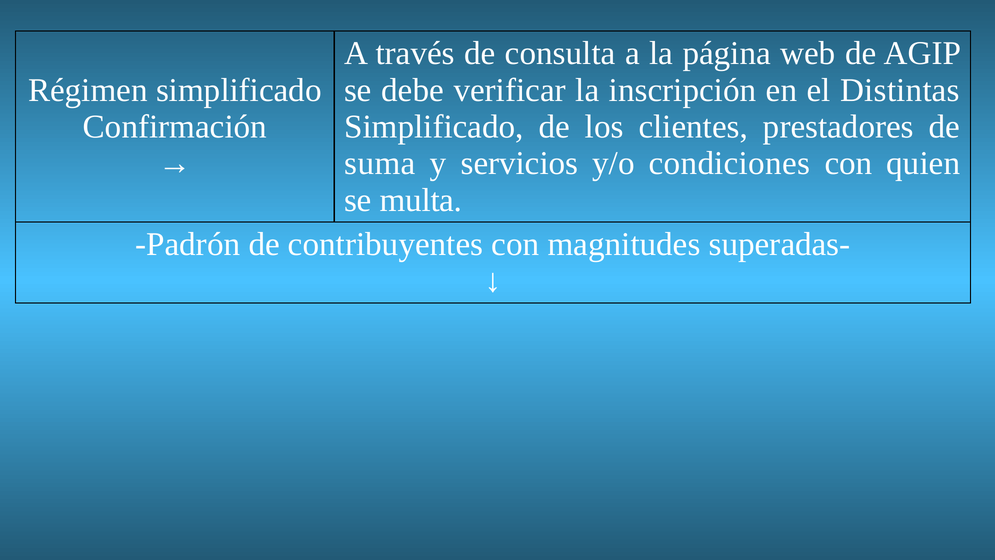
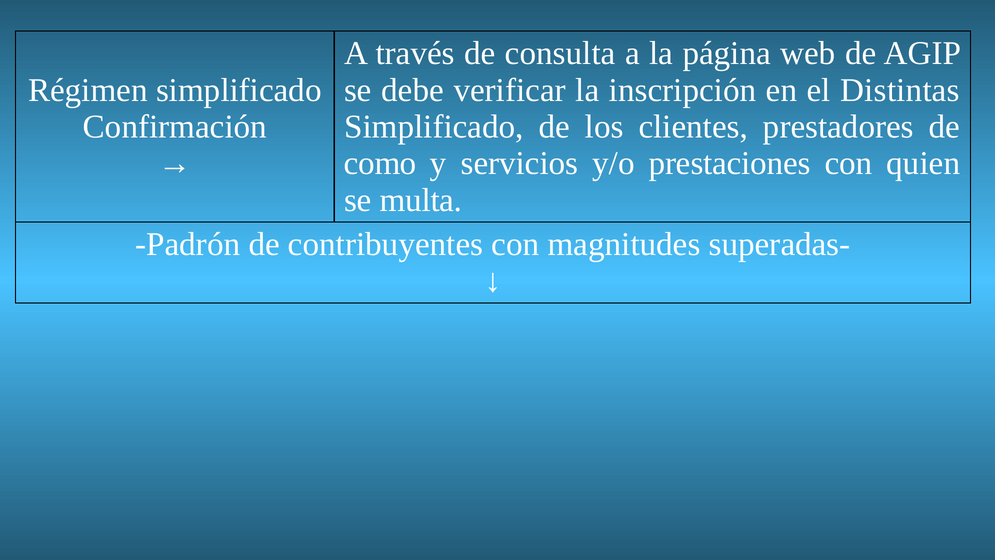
suma: suma -> como
condiciones: condiciones -> prestaciones
